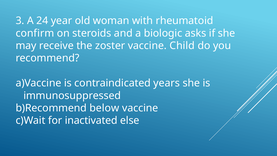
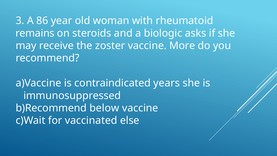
24: 24 -> 86
confirm: confirm -> remains
Child: Child -> More
inactivated: inactivated -> vaccinated
